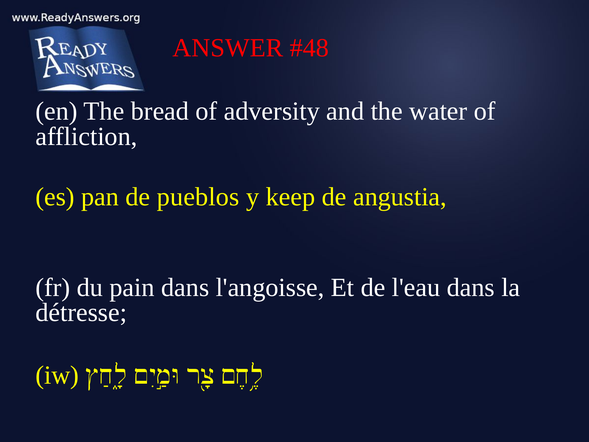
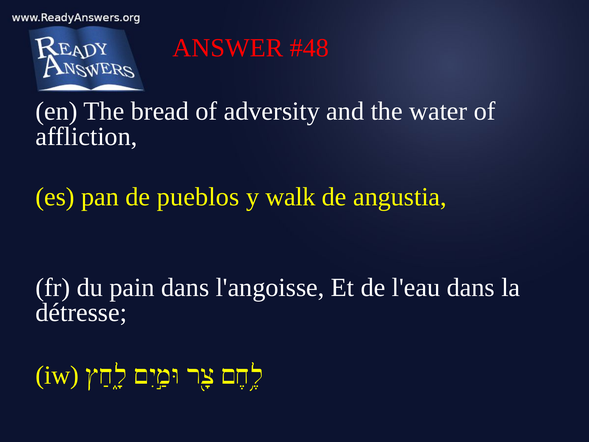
keep: keep -> walk
